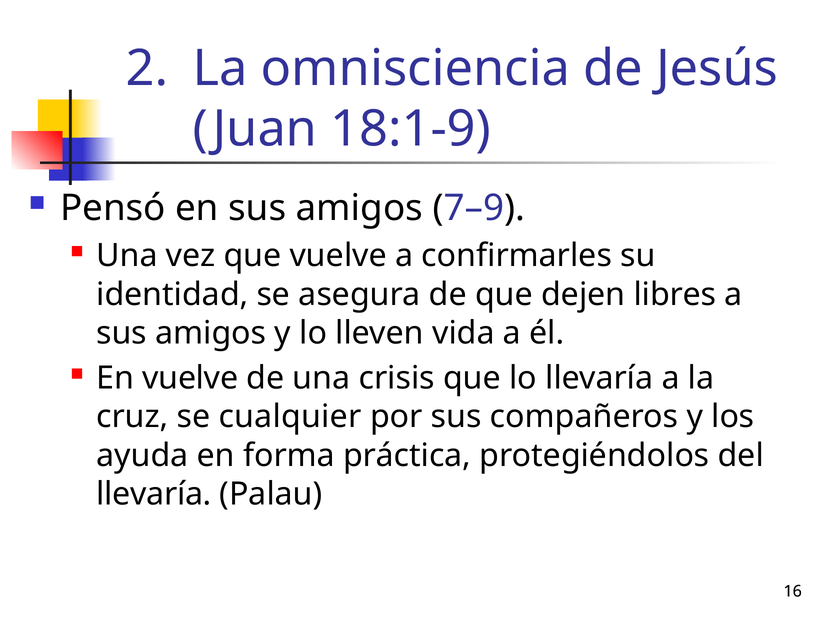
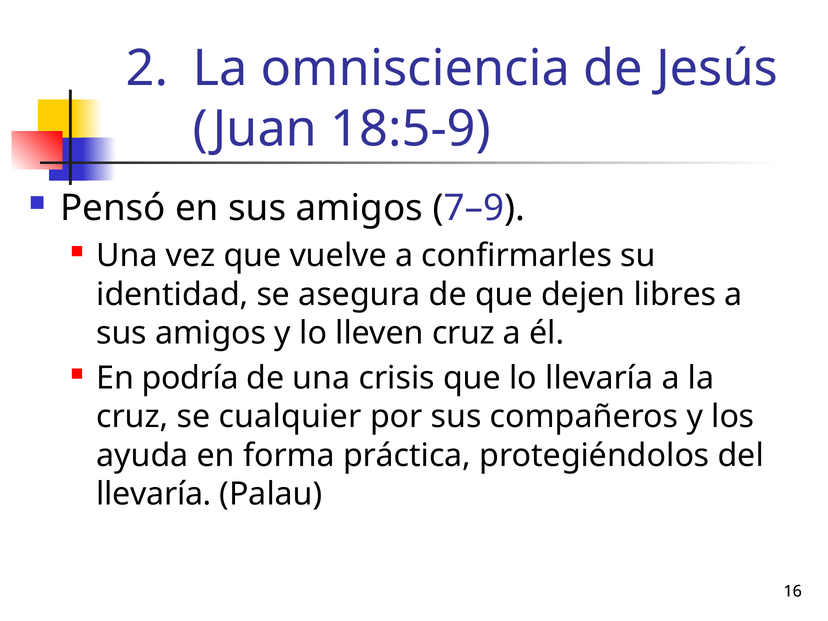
18:1-9: 18:1-9 -> 18:5-9
lleven vida: vida -> cruz
En vuelve: vuelve -> podría
